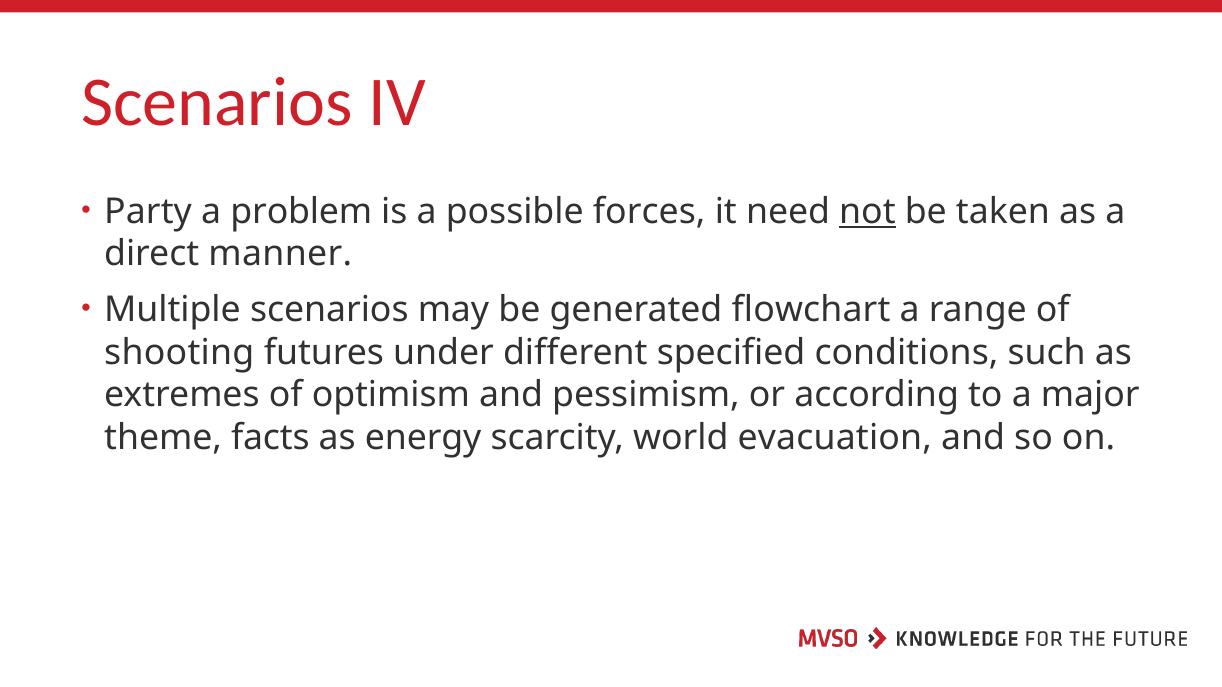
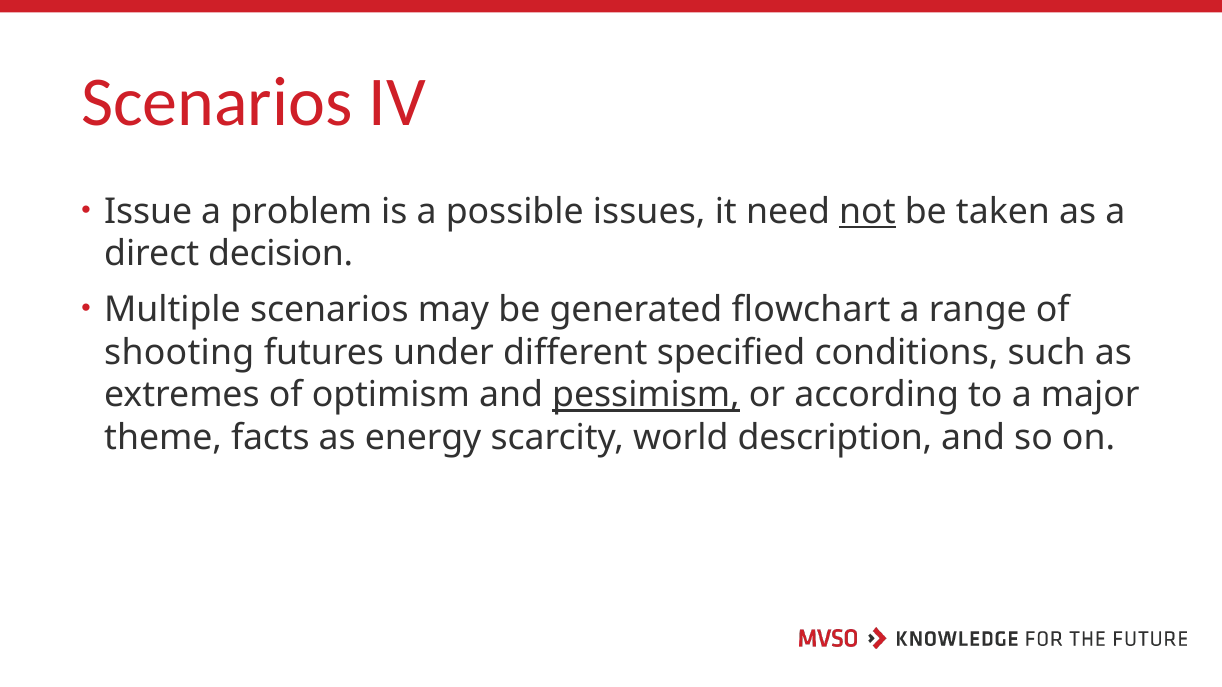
Party: Party -> Issue
forces: forces -> issues
manner: manner -> decision
pessimism underline: none -> present
evacuation: evacuation -> description
